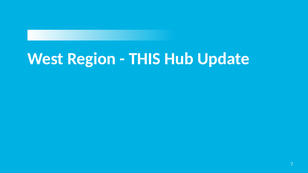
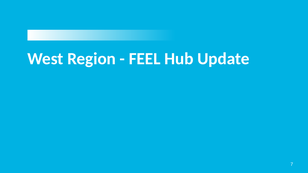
THIS: THIS -> FEEL
